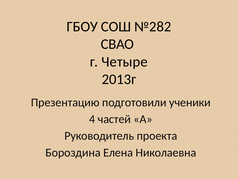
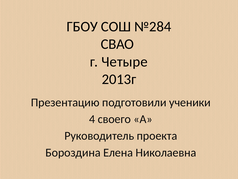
№282: №282 -> №284
частей: частей -> своего
